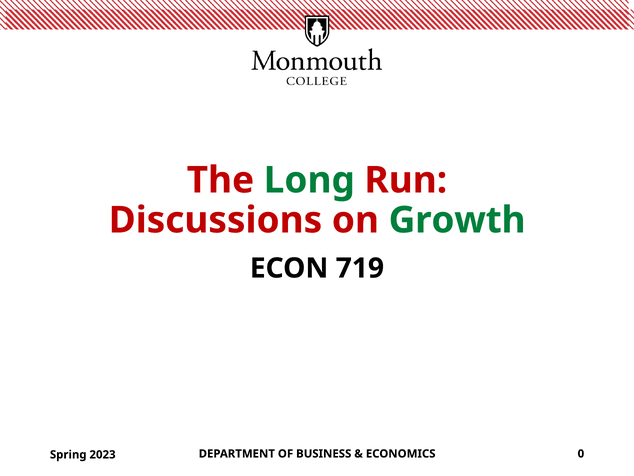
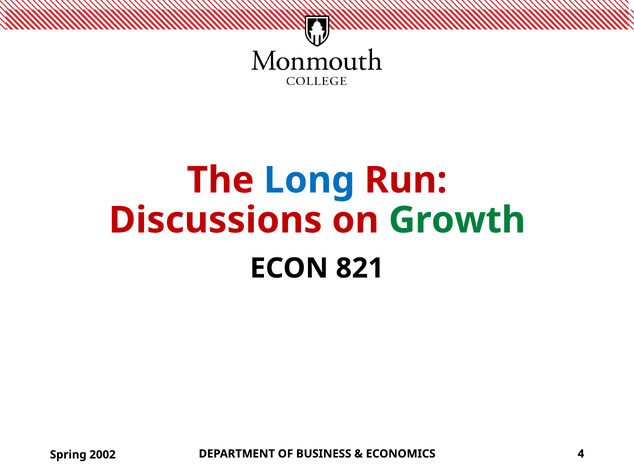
Long colour: green -> blue
719: 719 -> 821
0: 0 -> 4
2023: 2023 -> 2002
